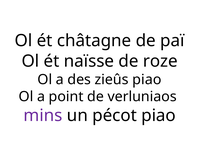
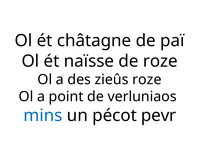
zieûs piao: piao -> roze
mins colour: purple -> blue
pécot piao: piao -> pevr
